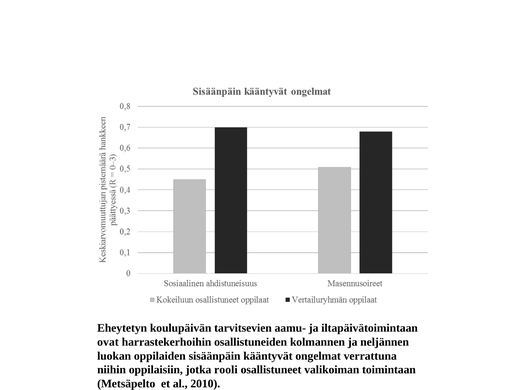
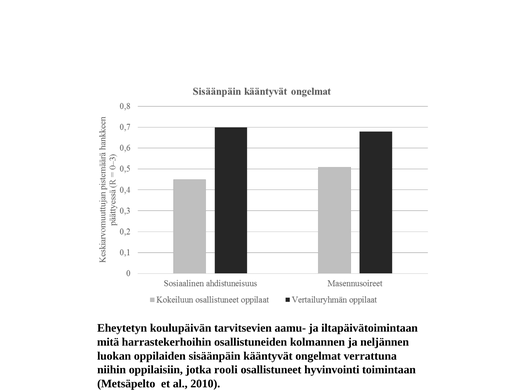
ovat: ovat -> mitä
valikoiman: valikoiman -> hyvinvointi
